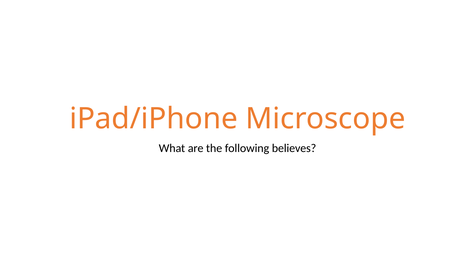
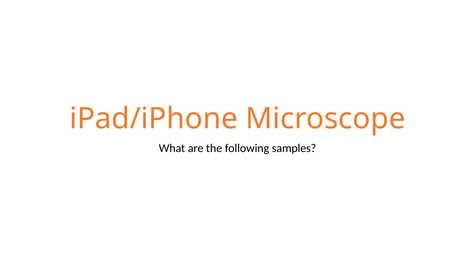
believes: believes -> samples
